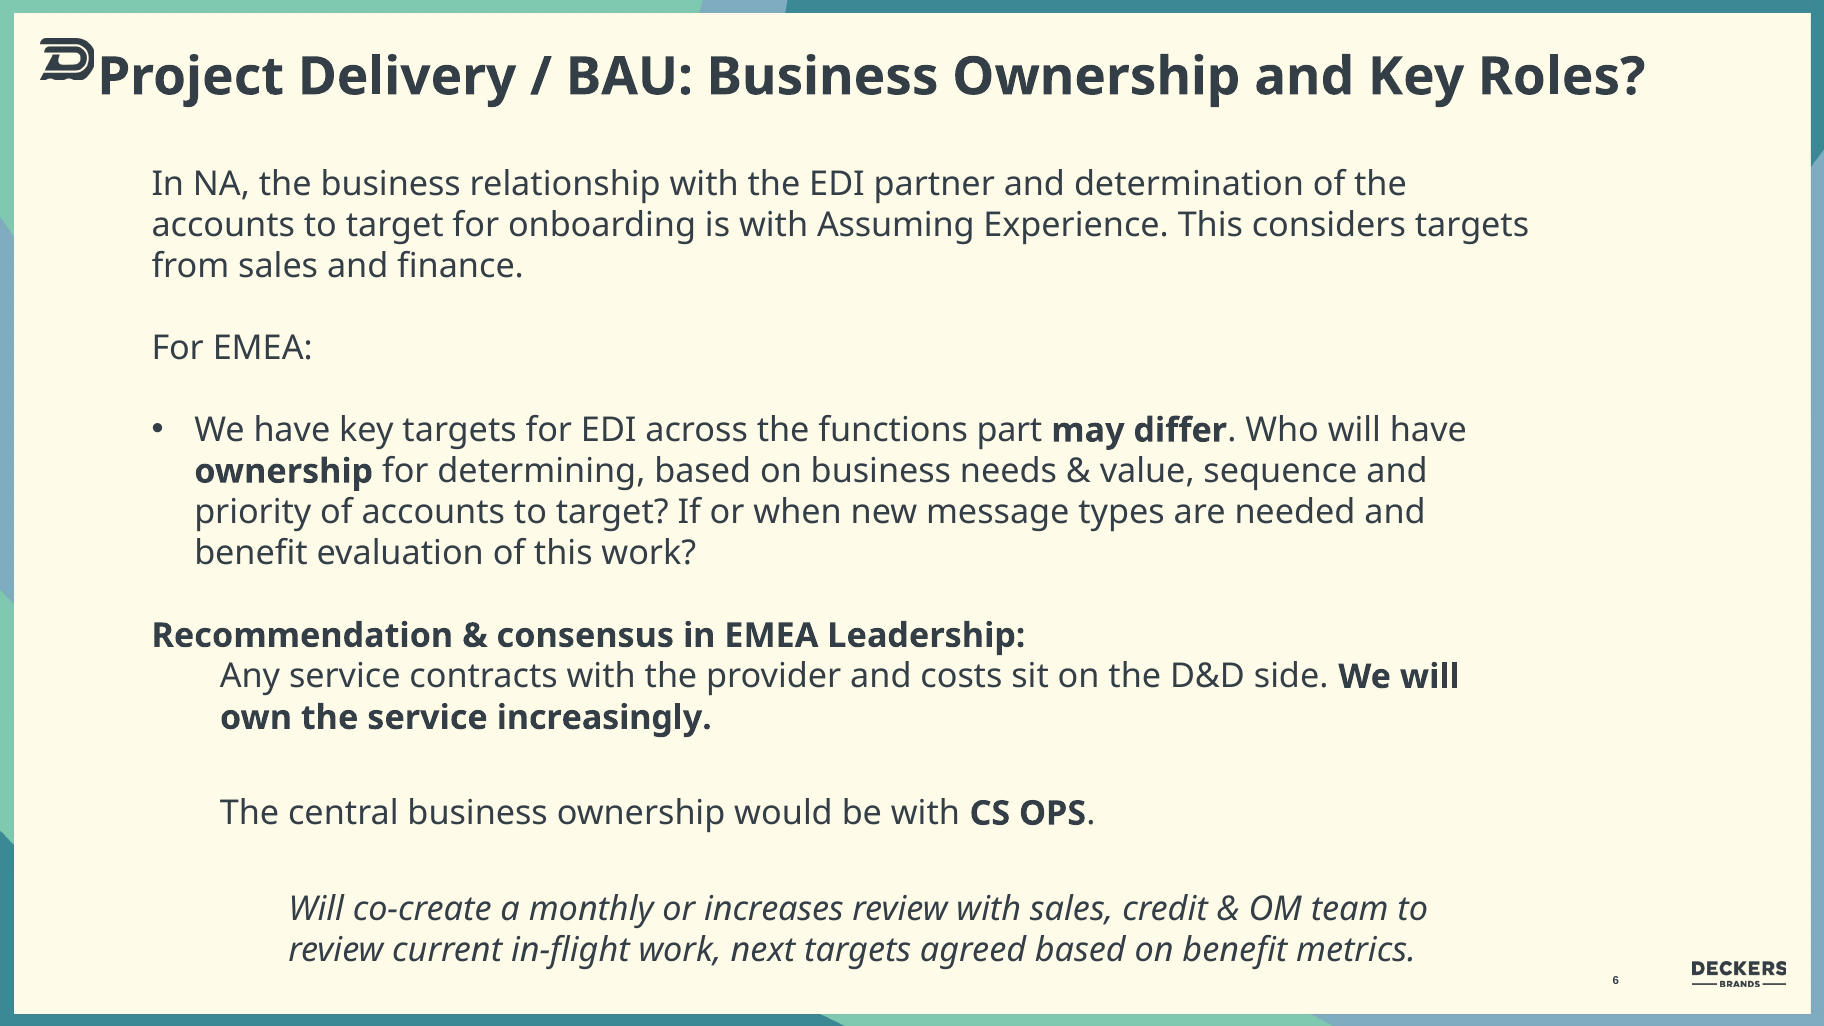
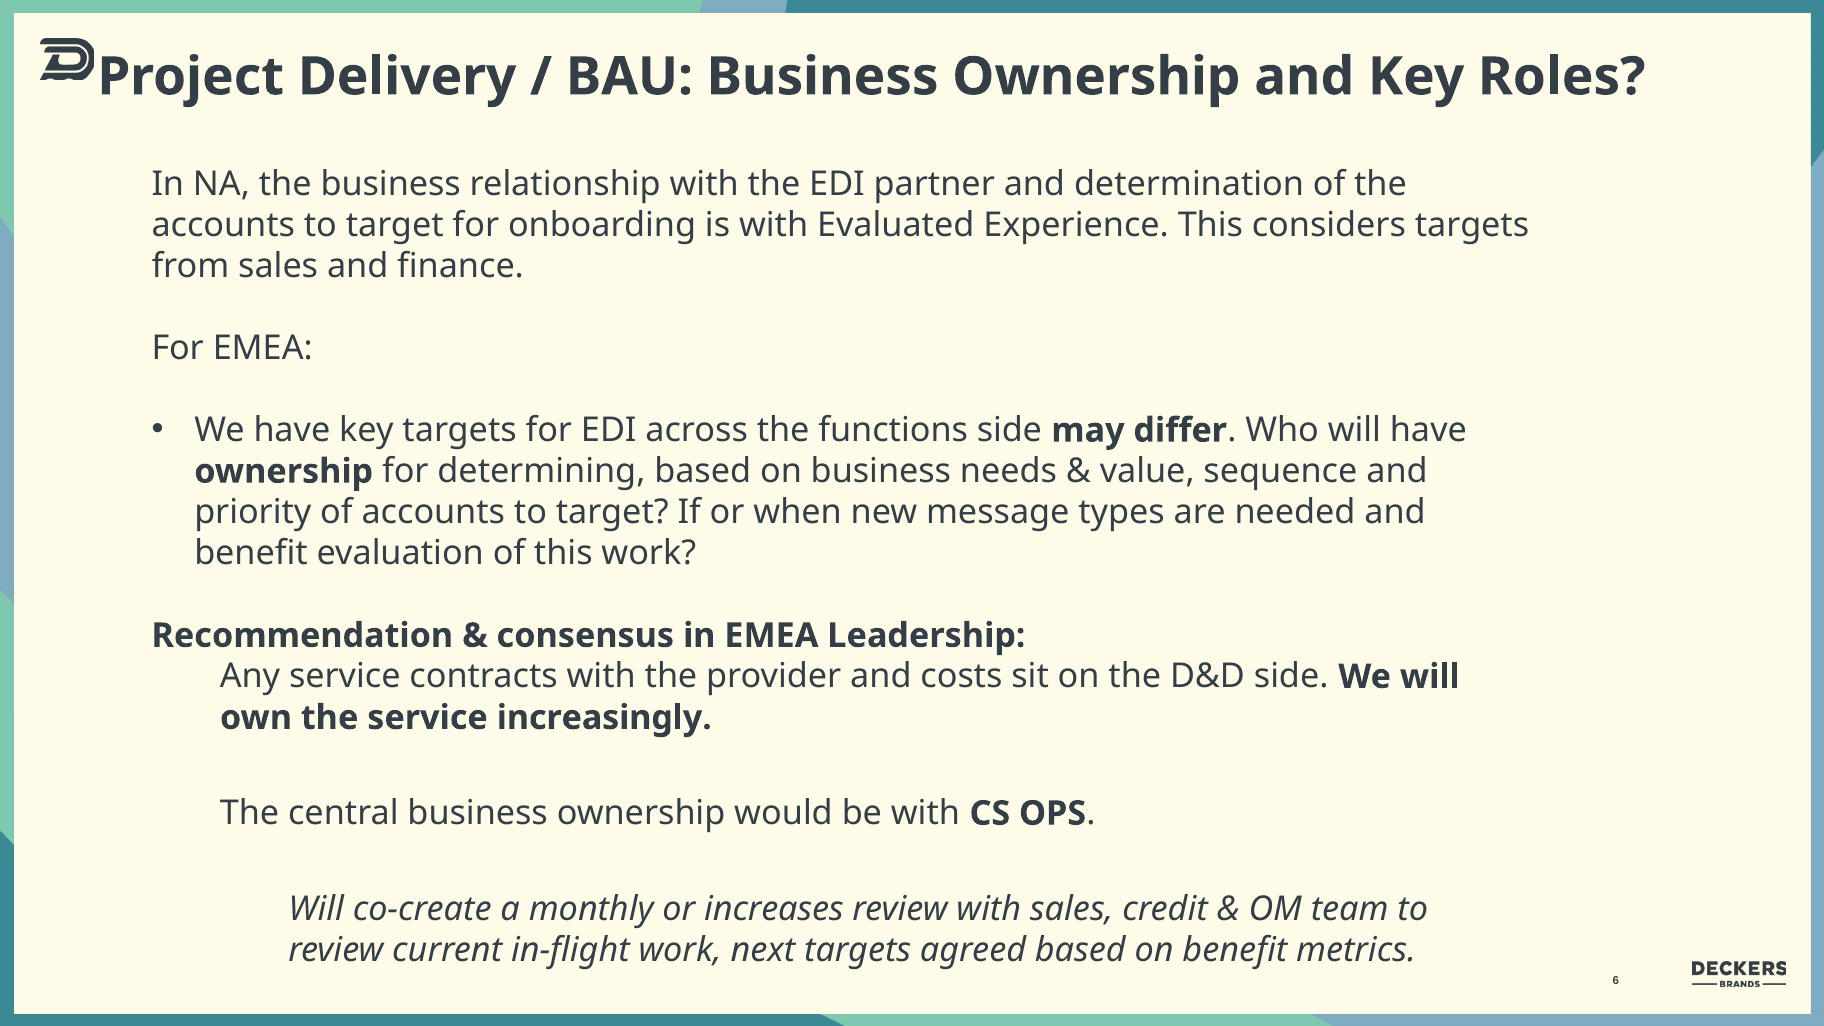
Assuming: Assuming -> Evaluated
functions part: part -> side
